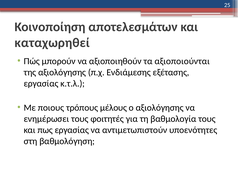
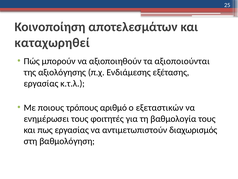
μέλους: μέλους -> αριθμό
ο αξιολόγησης: αξιολόγησης -> εξεταστικών
υποενότητες: υποενότητες -> διαχωρισμός
